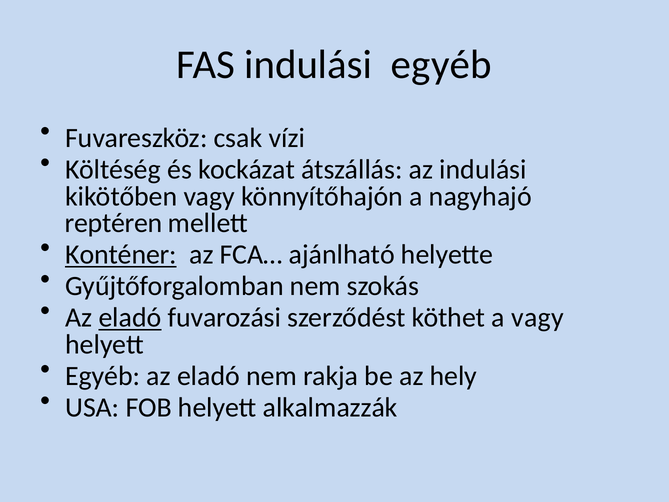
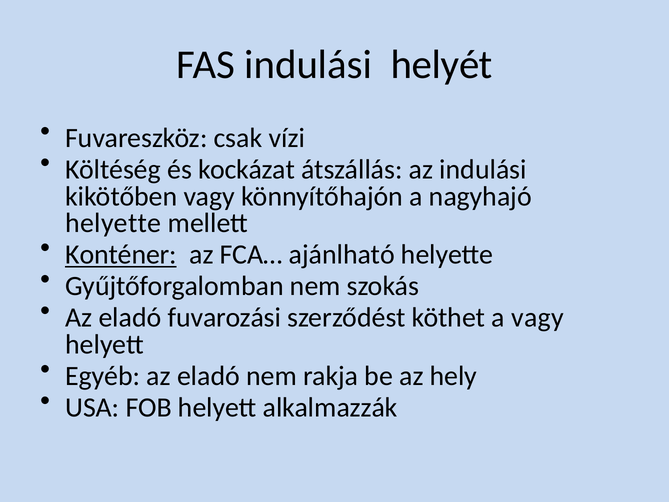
indulási egyéb: egyéb -> helyét
reptéren at (114, 223): reptéren -> helyette
eladó at (130, 318) underline: present -> none
